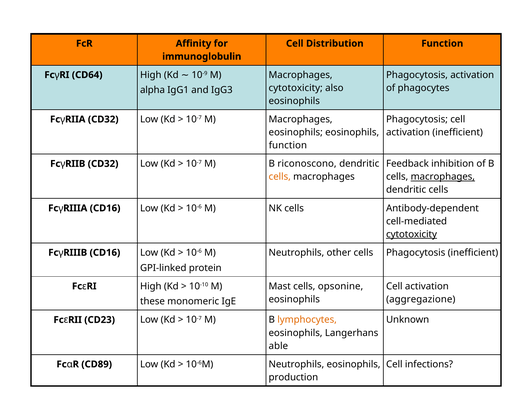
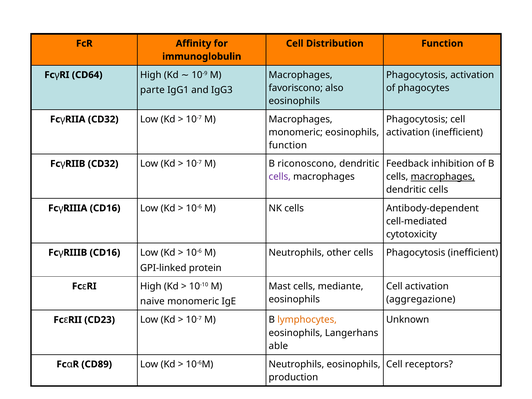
cytotoxicity at (296, 88): cytotoxicity -> favoriscono
alpha: alpha -> parte
eosinophils at (296, 132): eosinophils -> monomeric
cells at (280, 177) colour: orange -> purple
cytotoxicity at (412, 234) underline: present -> none
opsonine: opsonine -> mediante
these: these -> naive
infections: infections -> receptors
